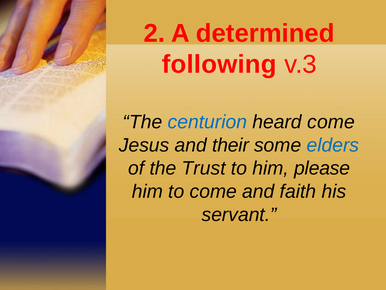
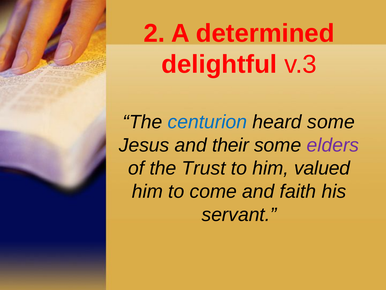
following: following -> delightful
heard come: come -> some
elders colour: blue -> purple
please: please -> valued
